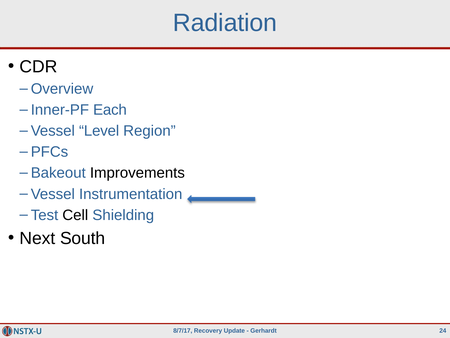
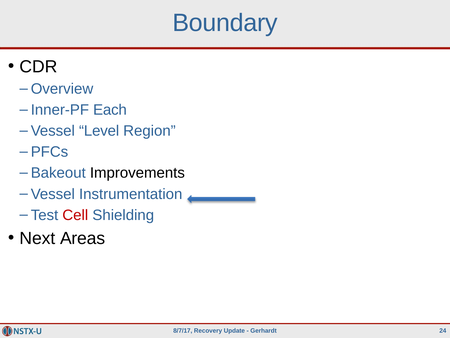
Radiation: Radiation -> Boundary
Cell colour: black -> red
South: South -> Areas
